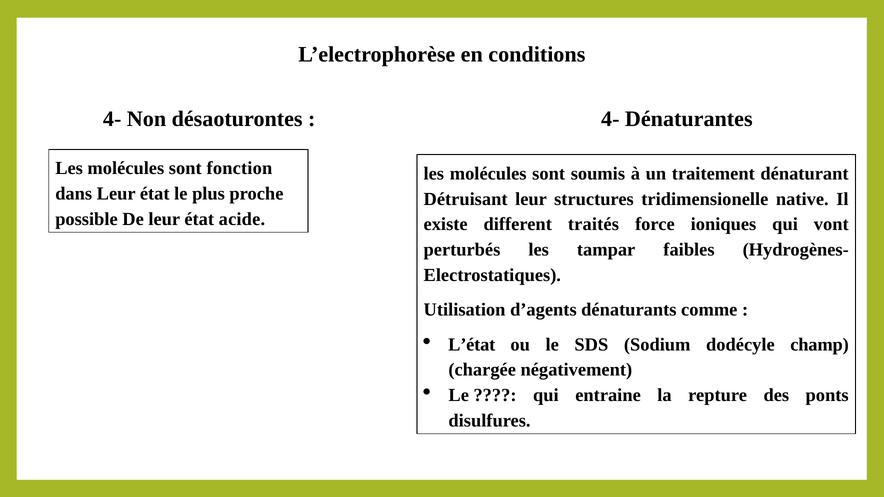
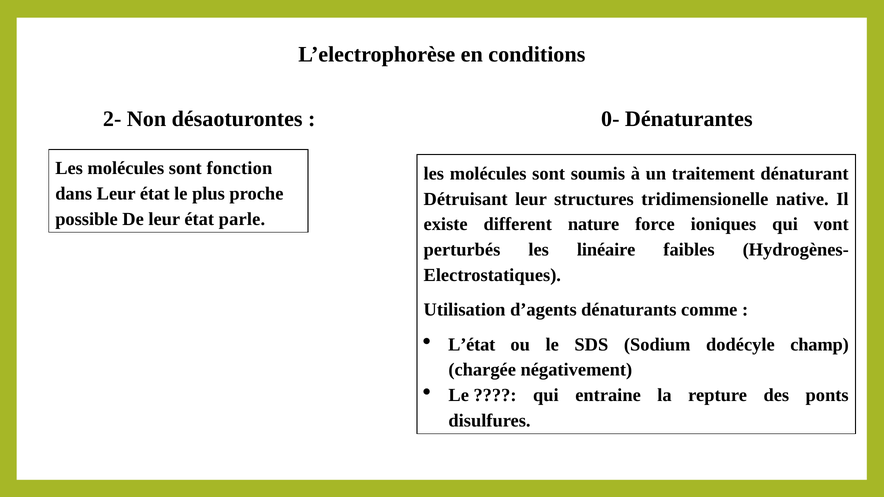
4- at (112, 119): 4- -> 2-
4- at (610, 119): 4- -> 0-
acide: acide -> parle
traités: traités -> nature
tampar: tampar -> linéaire
